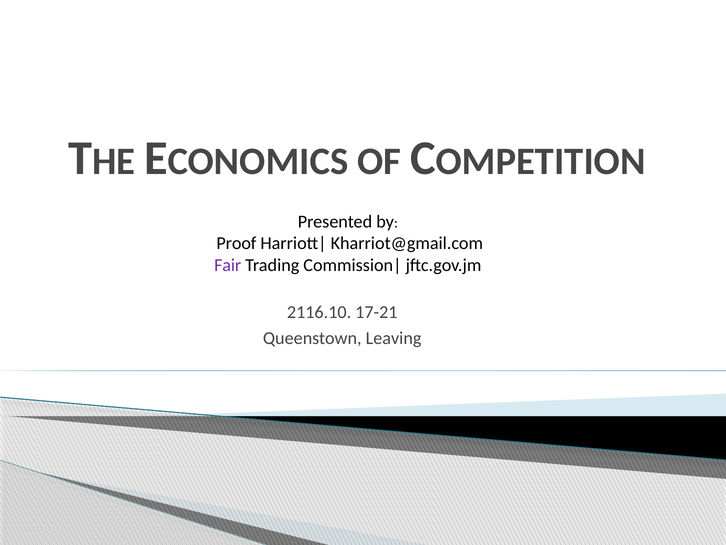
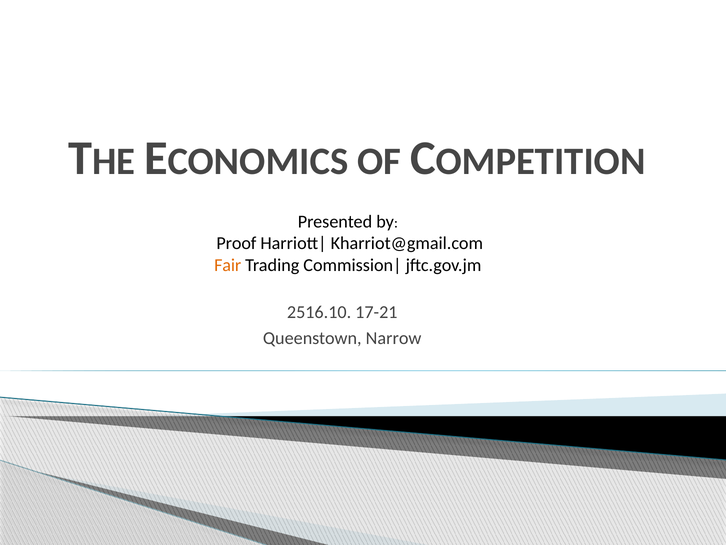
Fair colour: purple -> orange
2116.10: 2116.10 -> 2516.10
Leaving: Leaving -> Narrow
